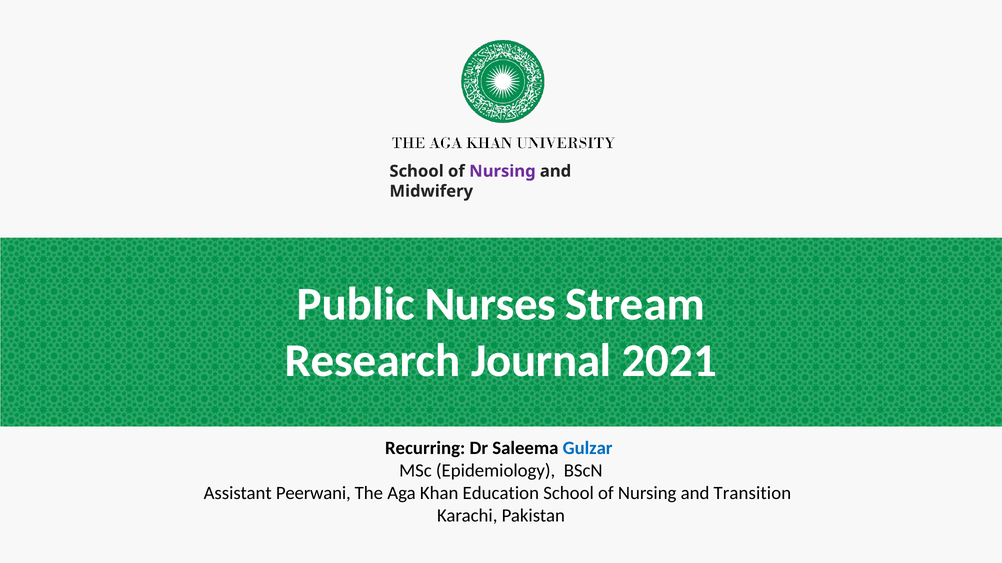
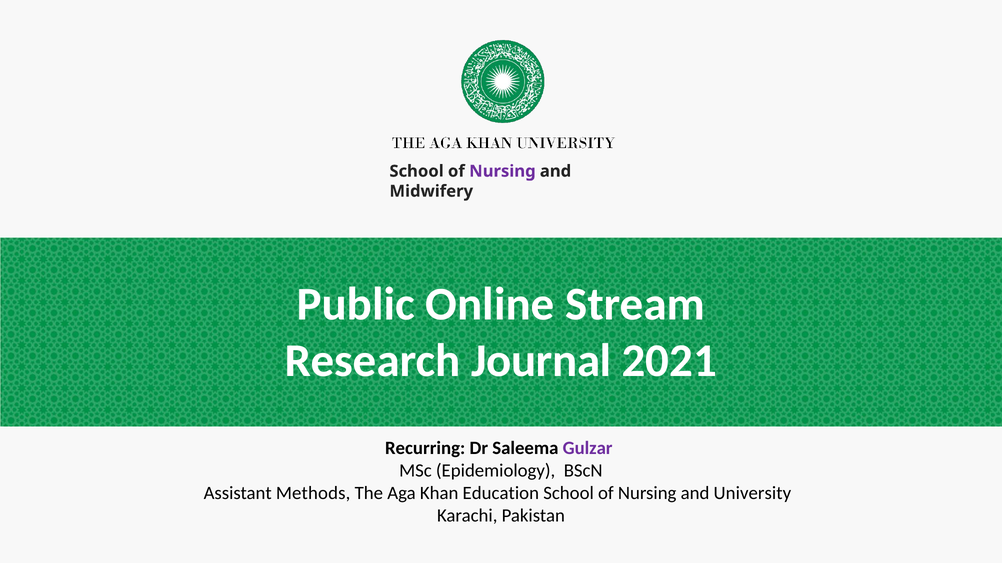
Nurses: Nurses -> Online
Gulzar colour: blue -> purple
Peerwani: Peerwani -> Methods
Transition: Transition -> University
